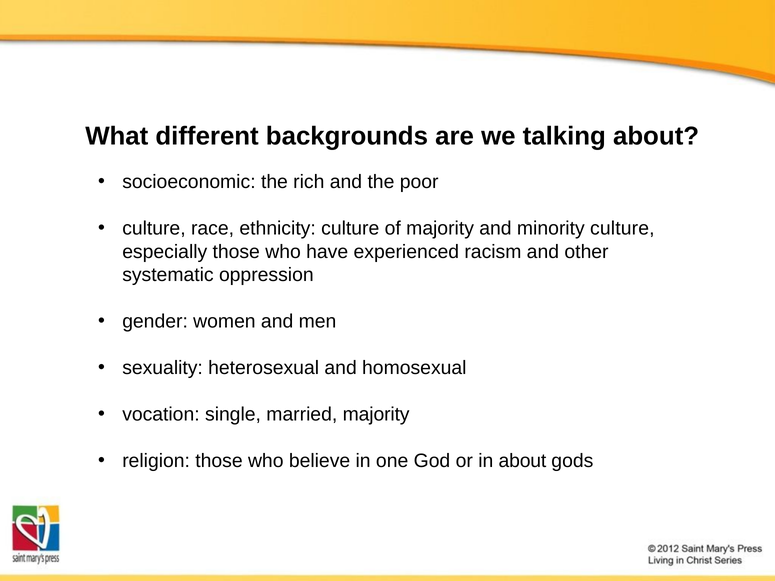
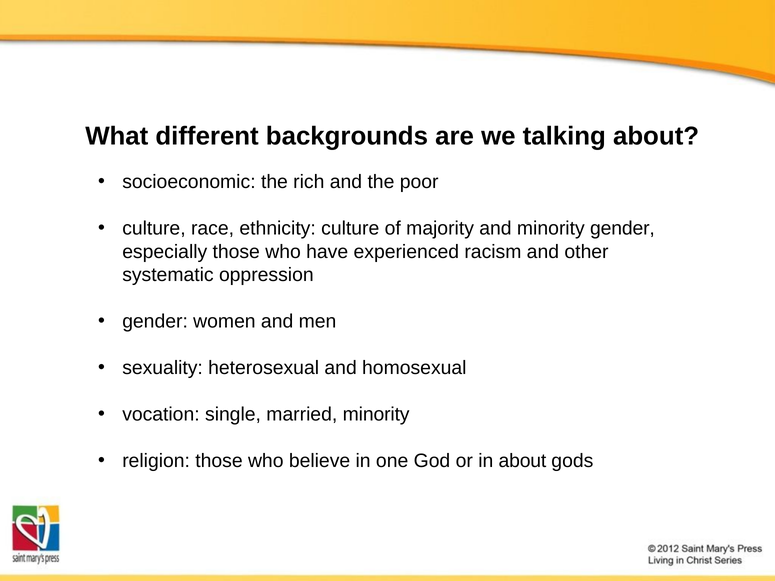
minority culture: culture -> gender
married majority: majority -> minority
